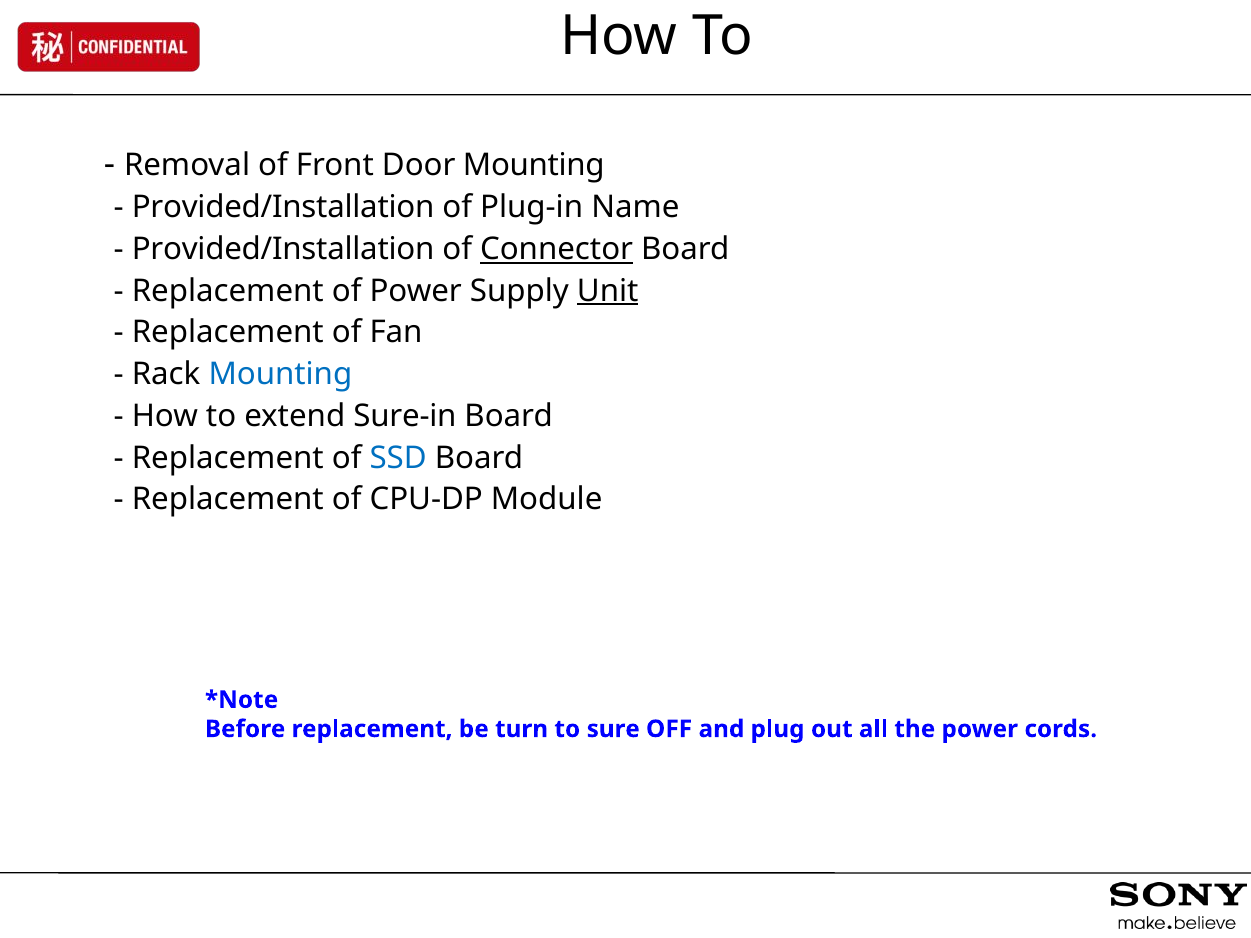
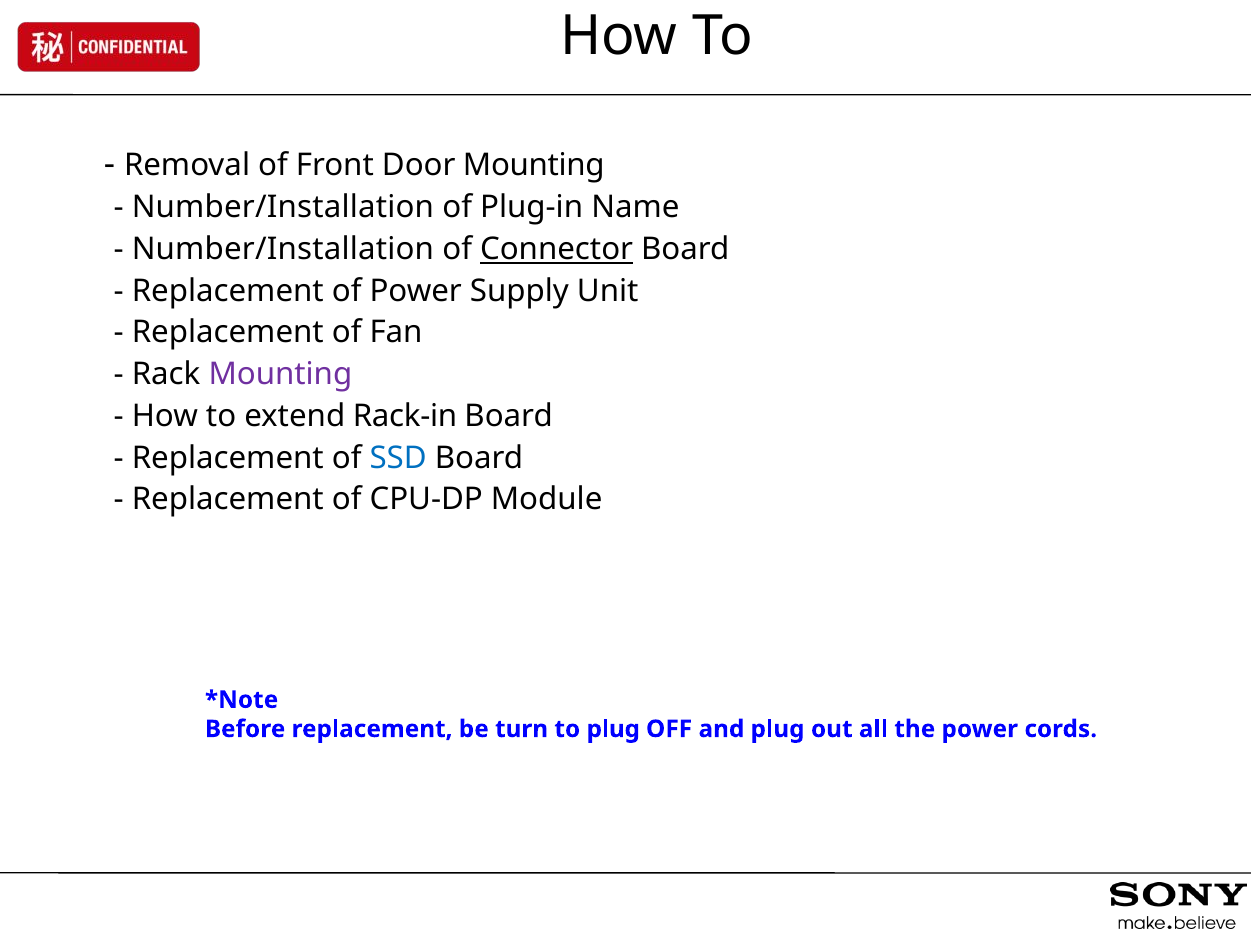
Provided/Installation at (283, 208): Provided/Installation -> Number/Installation
Provided/Installation at (283, 249): Provided/Installation -> Number/Installation
Unit underline: present -> none
Mounting at (280, 374) colour: blue -> purple
Sure-in: Sure-in -> Rack-in
to sure: sure -> plug
